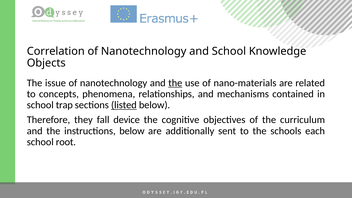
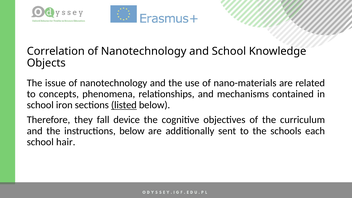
the at (175, 83) underline: present -> none
trap: trap -> iron
root: root -> hair
